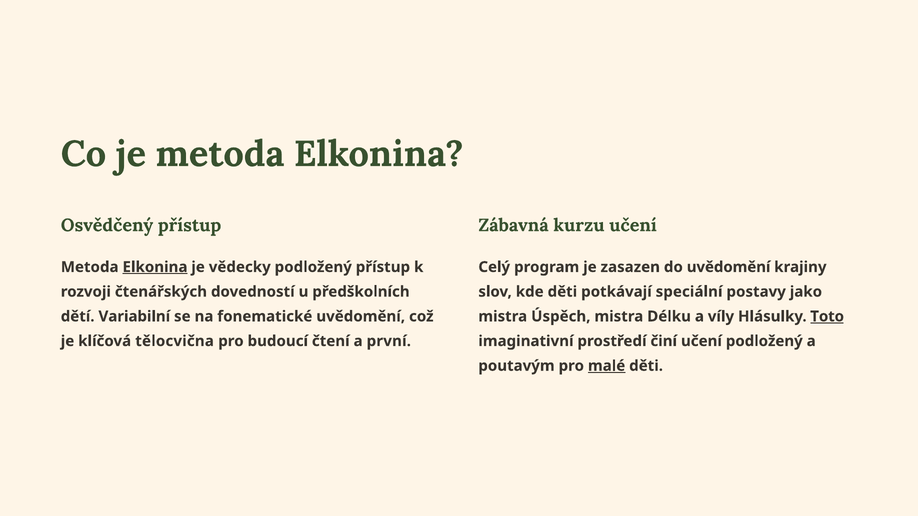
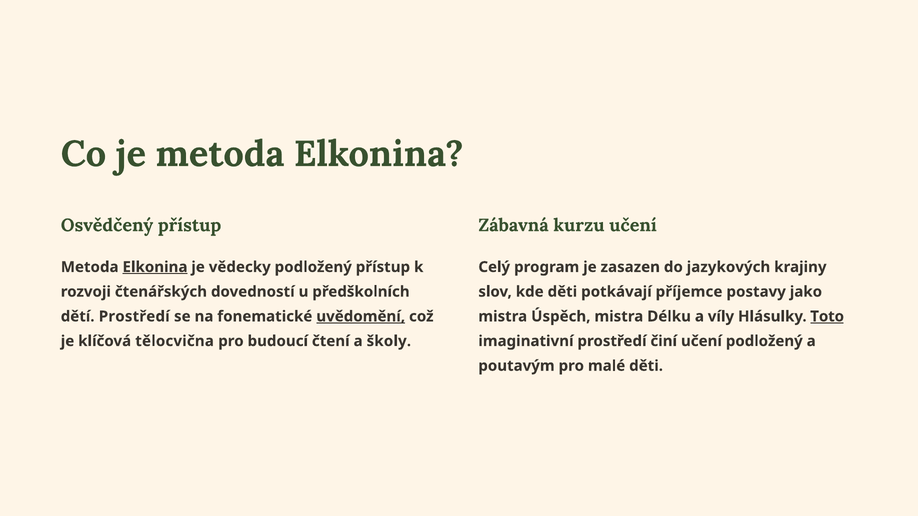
do uvědomění: uvědomění -> jazykových
speciální: speciální -> příjemce
dětí Variabilní: Variabilní -> Prostředí
uvědomění at (361, 317) underline: none -> present
první: první -> školy
malé underline: present -> none
